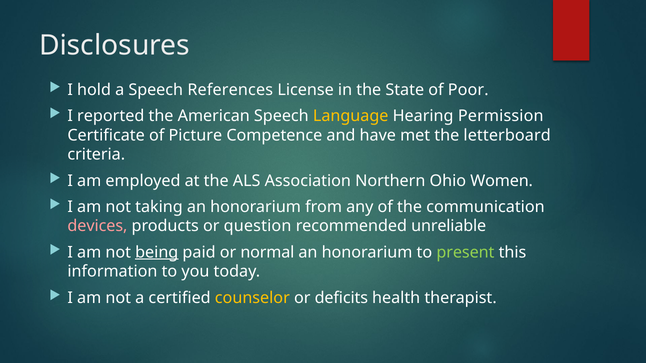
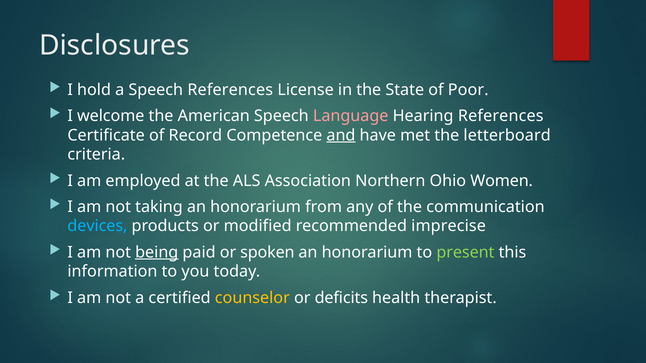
reported: reported -> welcome
Language colour: yellow -> pink
Hearing Permission: Permission -> References
Picture: Picture -> Record
and underline: none -> present
devices colour: pink -> light blue
question: question -> modified
unreliable: unreliable -> imprecise
normal: normal -> spoken
